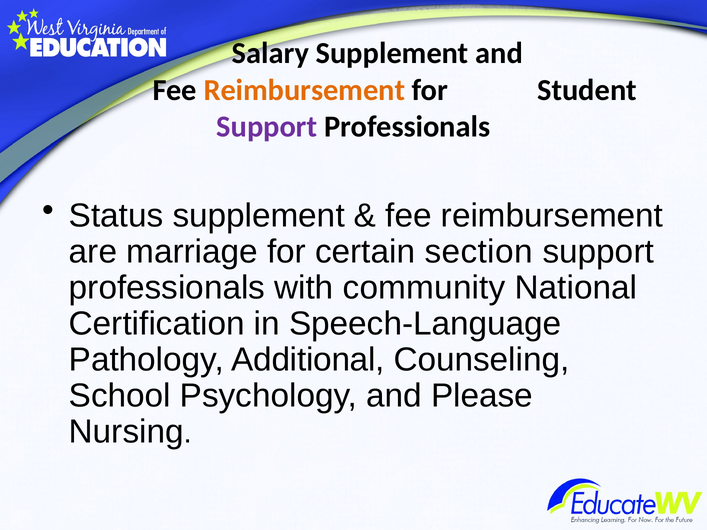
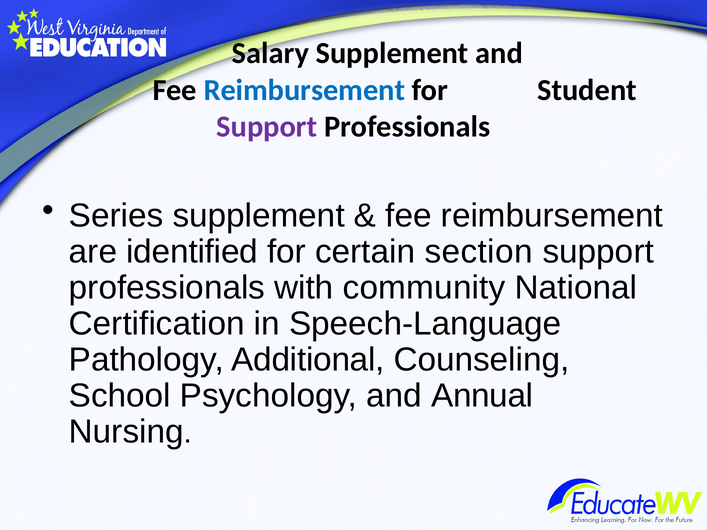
Reimbursement at (304, 90) colour: orange -> blue
Status: Status -> Series
marriage: marriage -> identified
Please: Please -> Annual
